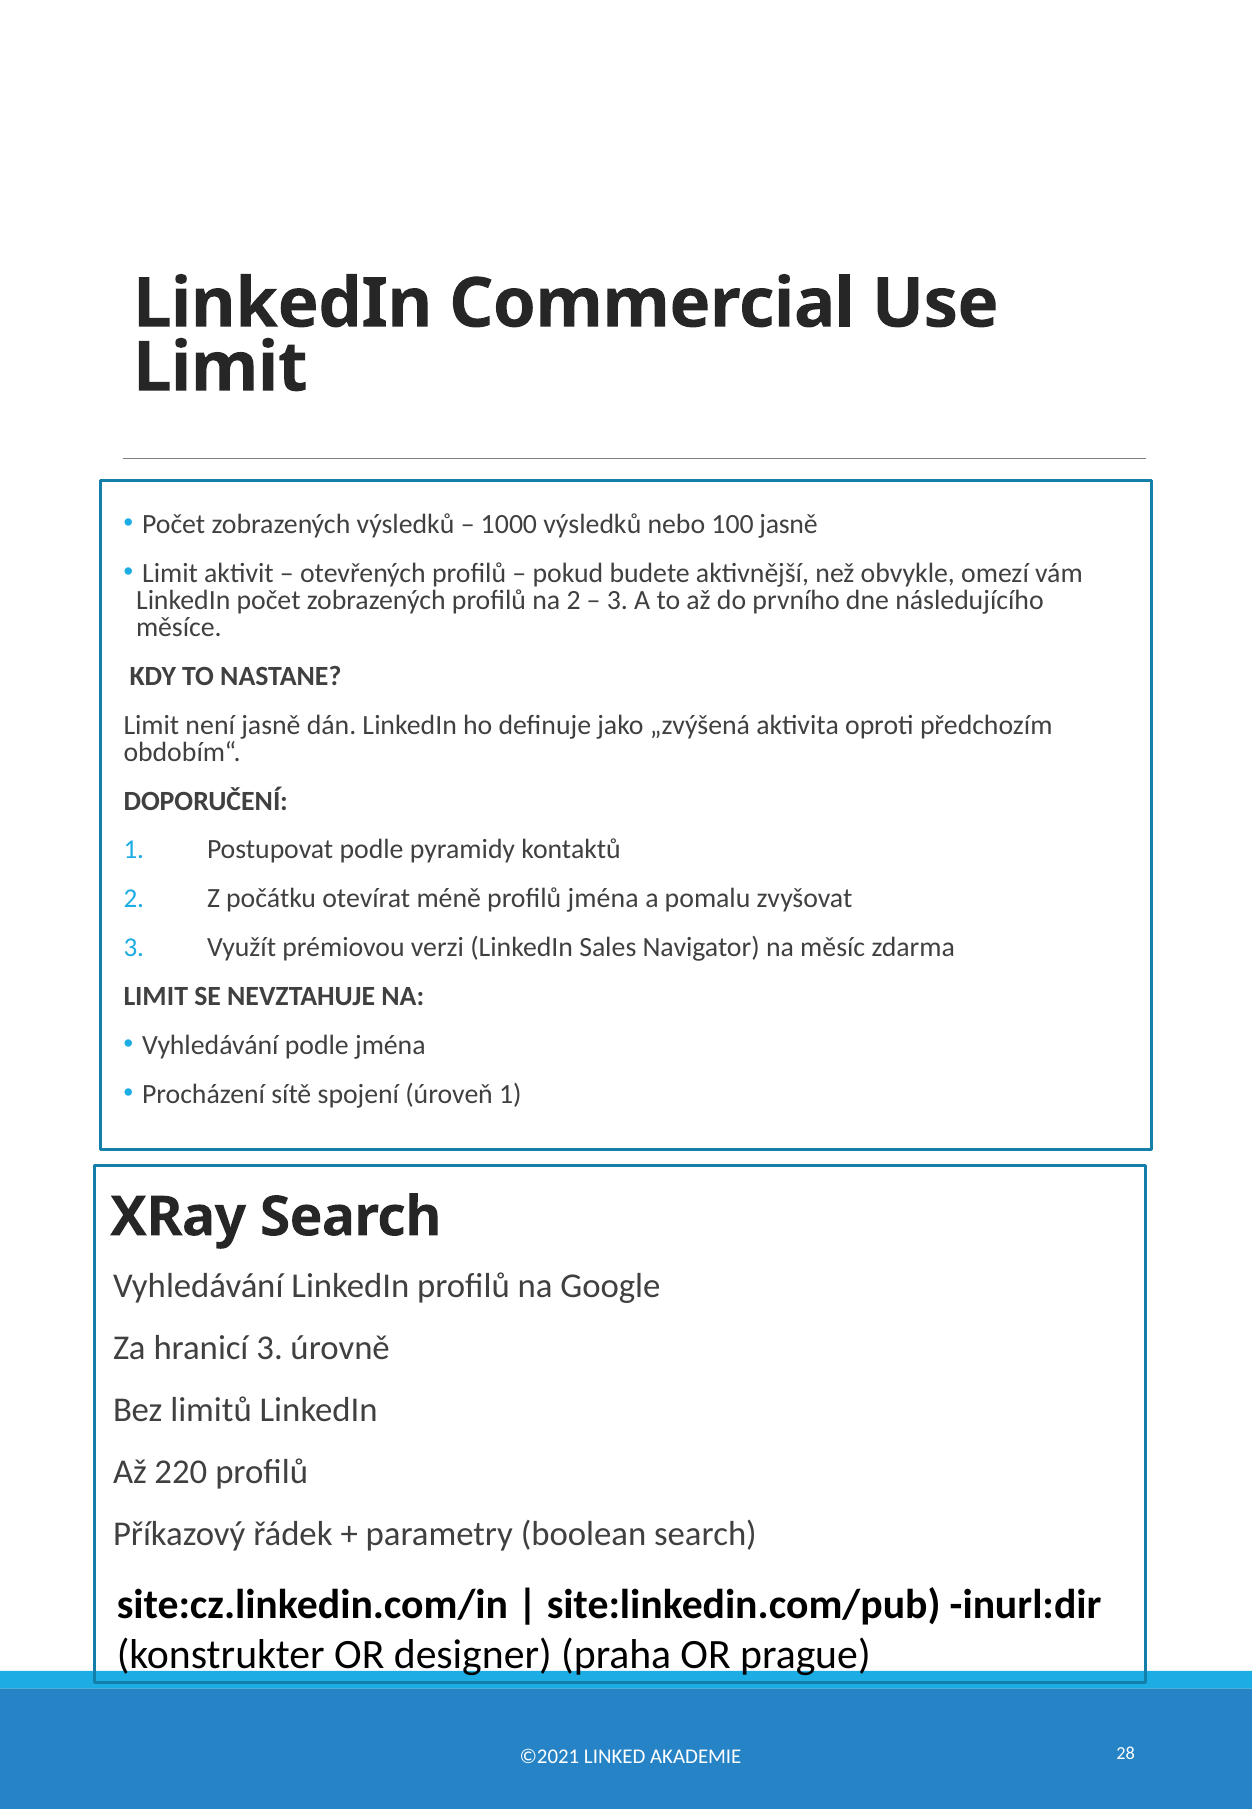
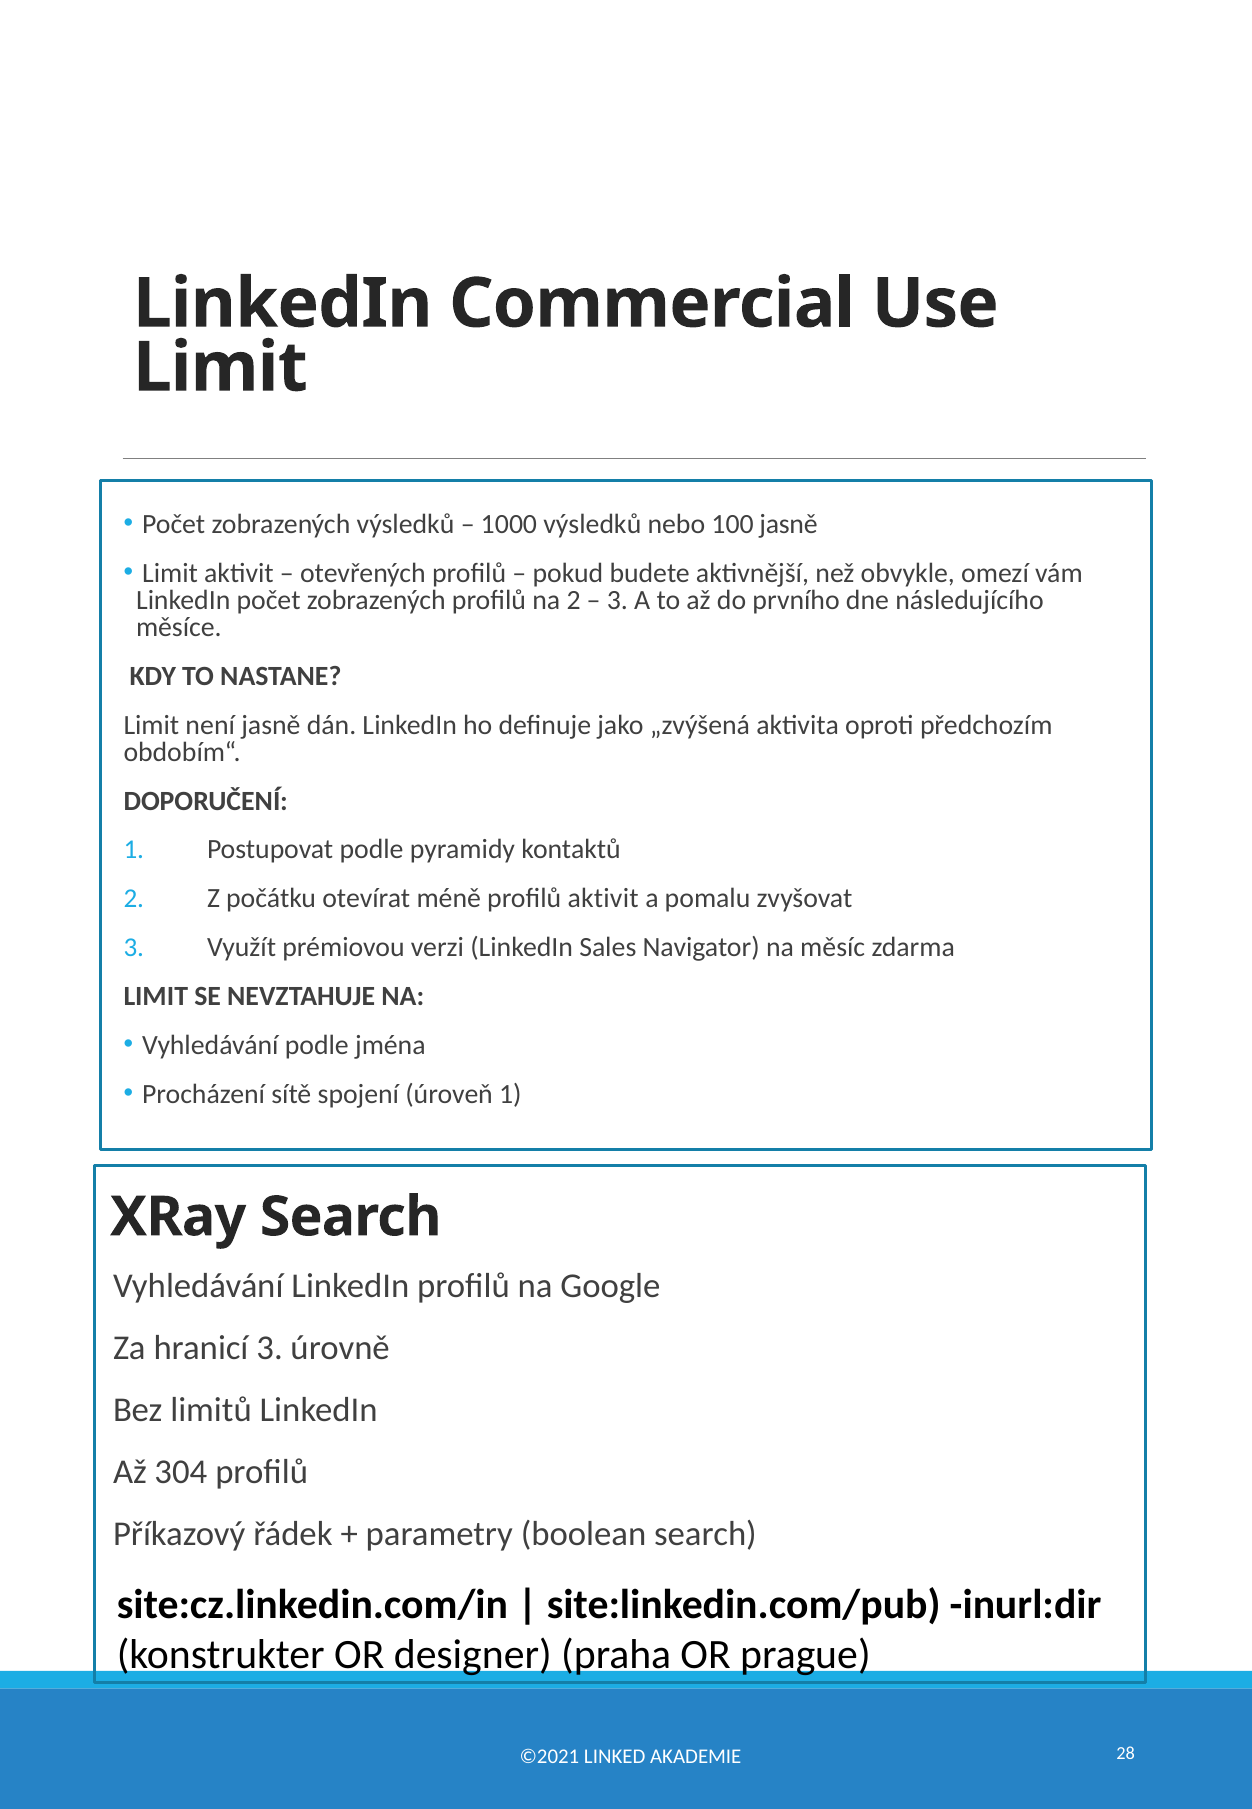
profilů jména: jména -> aktivit
220: 220 -> 304
